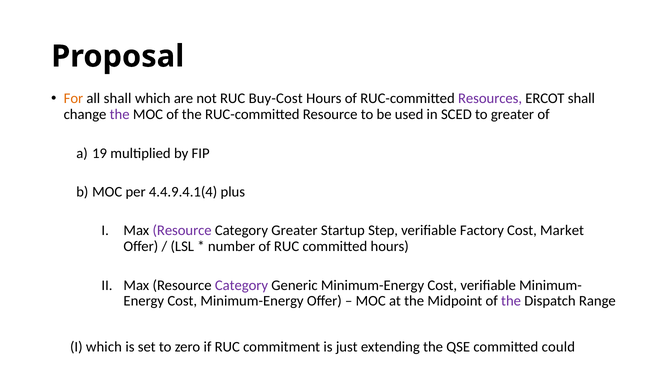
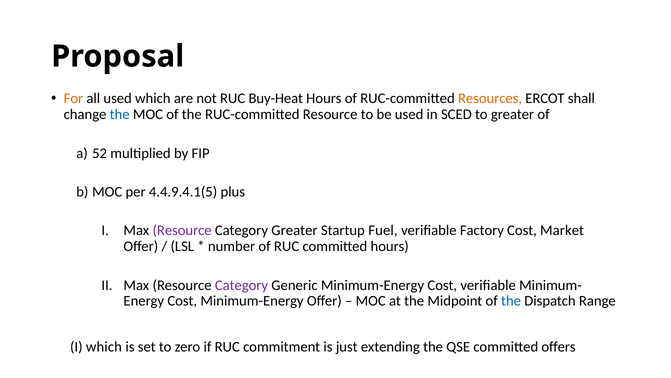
all shall: shall -> used
Buy-Cost: Buy-Cost -> Buy-Heat
Resources colour: purple -> orange
the at (120, 114) colour: purple -> blue
19: 19 -> 52
4.4.9.4.1(4: 4.4.9.4.1(4 -> 4.4.9.4.1(5
Step: Step -> Fuel
the at (511, 301) colour: purple -> blue
could: could -> offers
